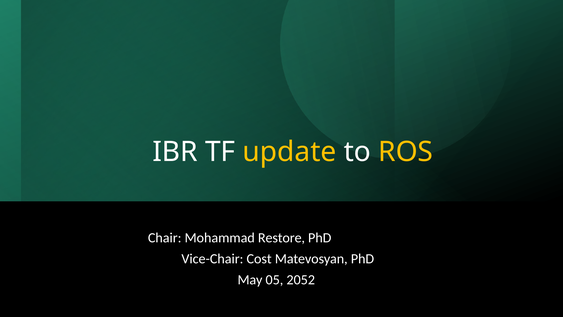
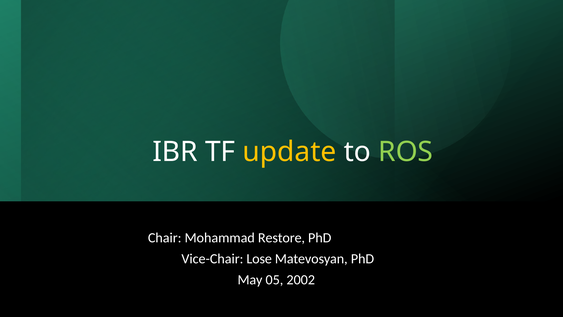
ROS colour: yellow -> light green
Cost: Cost -> Lose
2052: 2052 -> 2002
